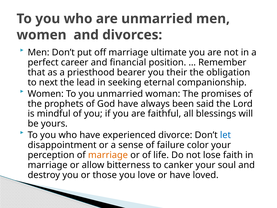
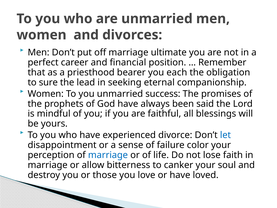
their: their -> each
next: next -> sure
woman: woman -> success
marriage at (108, 155) colour: orange -> blue
